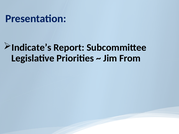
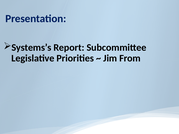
Indicate’s: Indicate’s -> Systems’s
